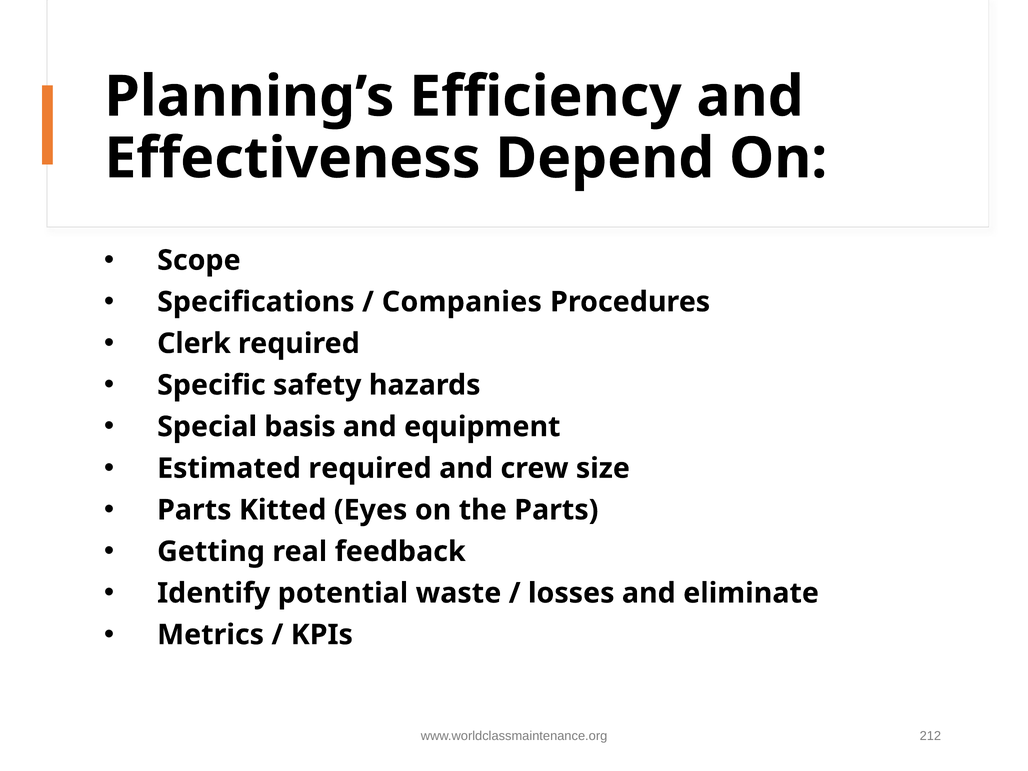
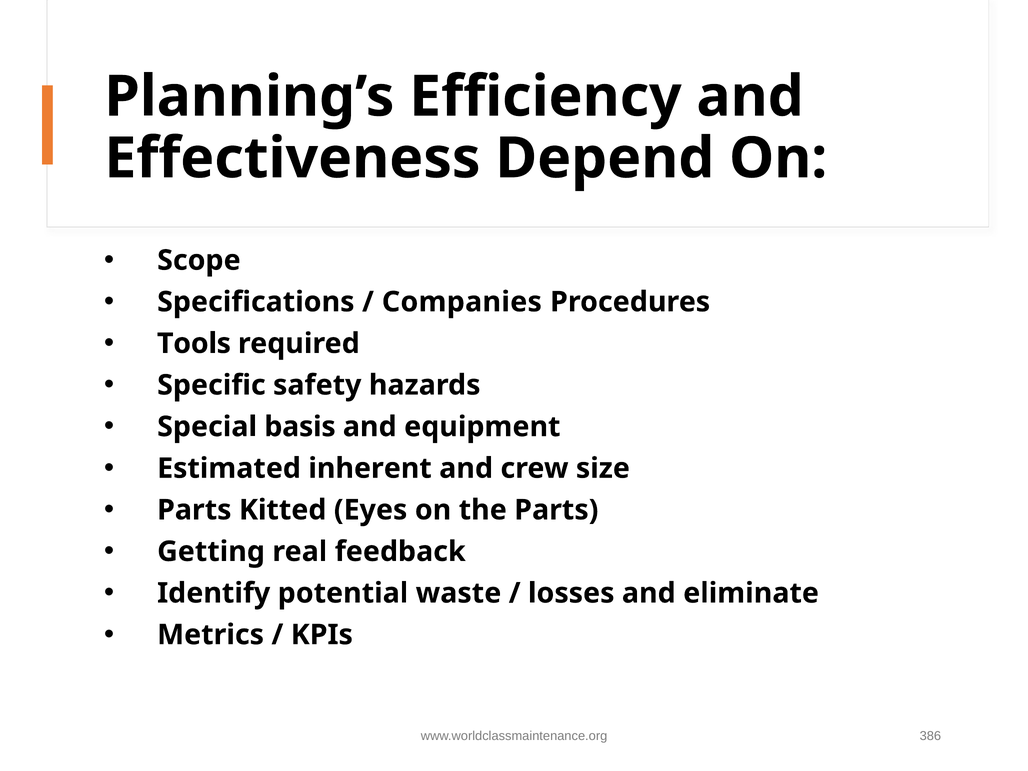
Clerk: Clerk -> Tools
Estimated required: required -> inherent
212: 212 -> 386
